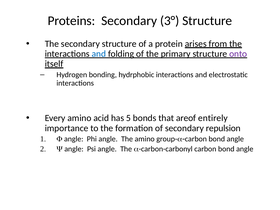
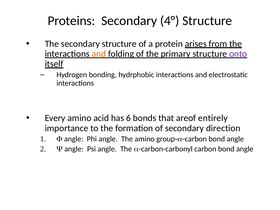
3°: 3° -> 4°
and at (99, 54) colour: blue -> orange
5: 5 -> 6
repulsion: repulsion -> direction
